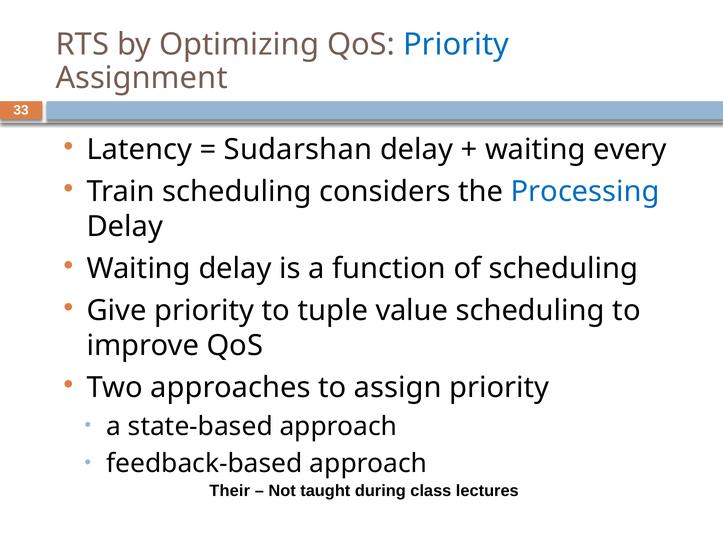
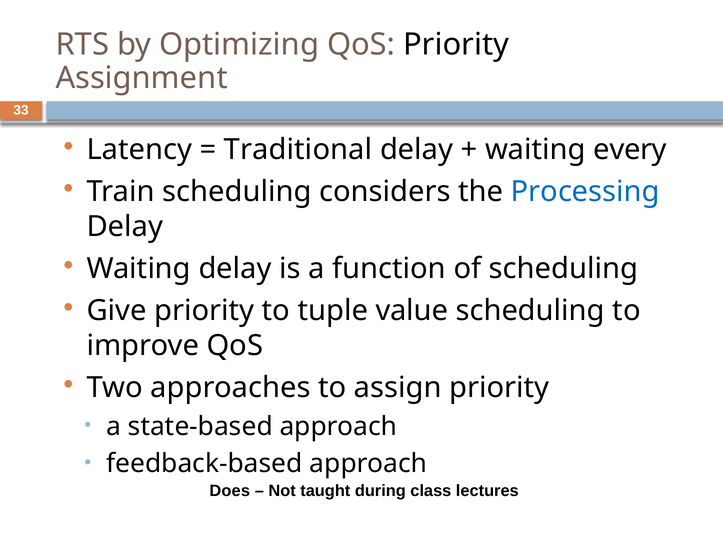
Priority at (456, 45) colour: blue -> black
Sudarshan: Sudarshan -> Traditional
Their: Their -> Does
